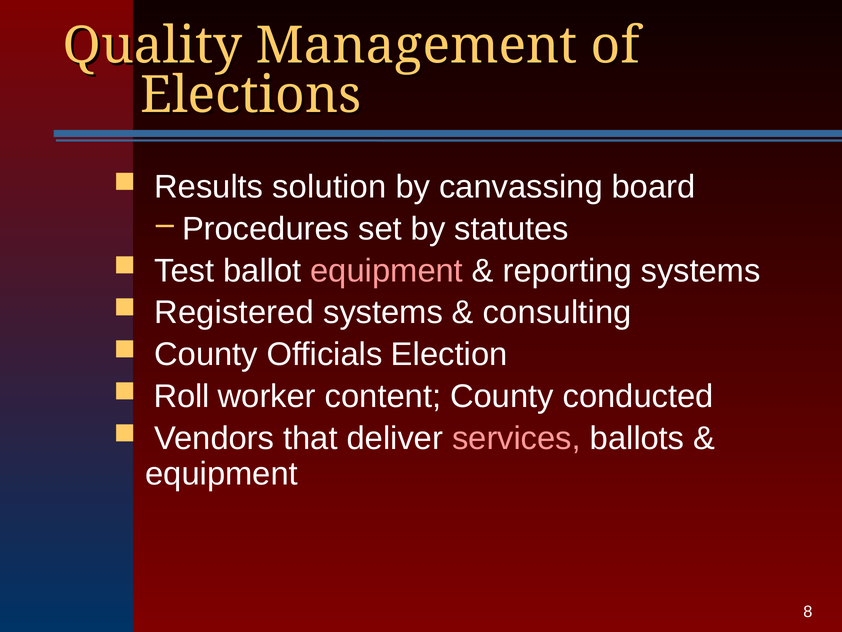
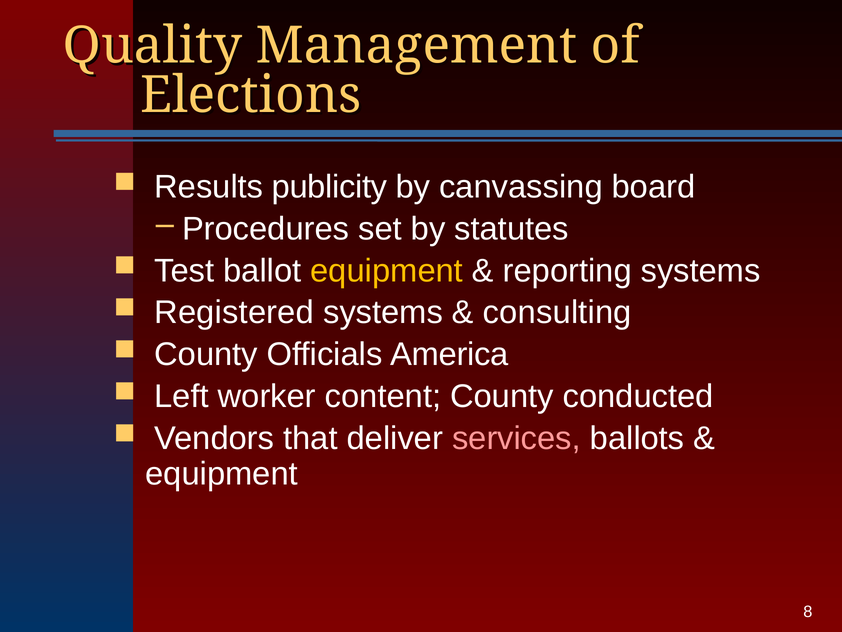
solution: solution -> publicity
equipment at (387, 270) colour: pink -> yellow
Election: Election -> America
Roll: Roll -> Left
